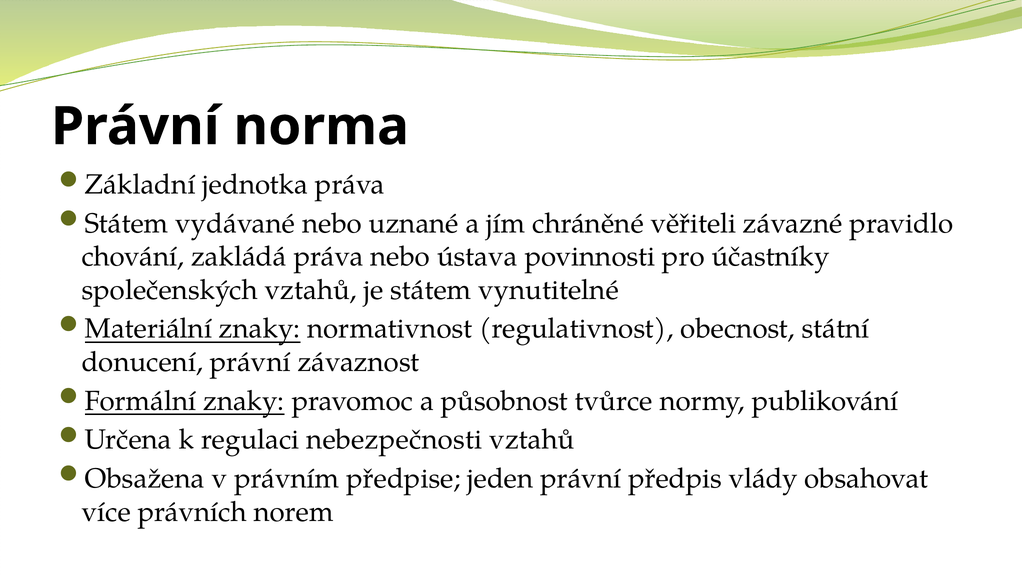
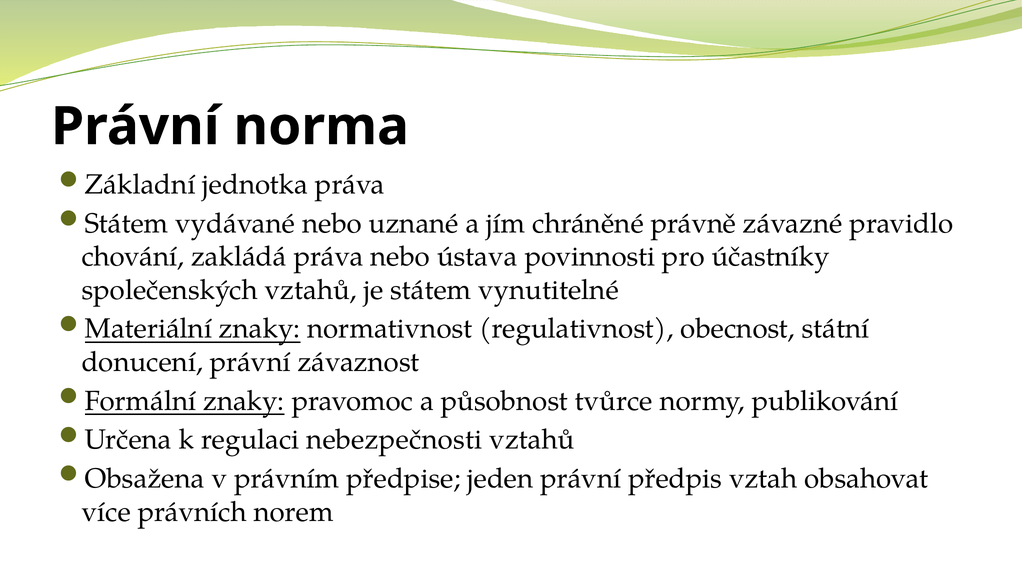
věřiteli: věřiteli -> právně
vlády: vlády -> vztah
